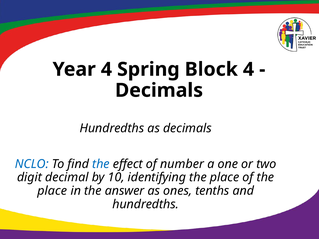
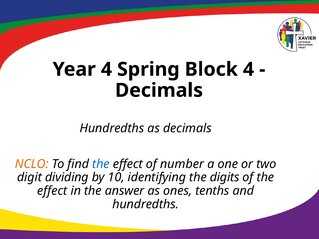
NCLO colour: blue -> orange
decimal: decimal -> dividing
identifying the place: place -> digits
place at (52, 191): place -> effect
